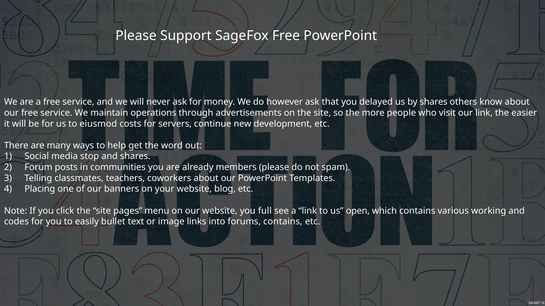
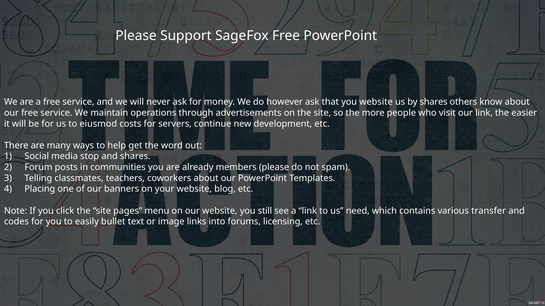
you delayed: delayed -> website
full: full -> still
open: open -> need
working: working -> transfer
forums contains: contains -> licensing
